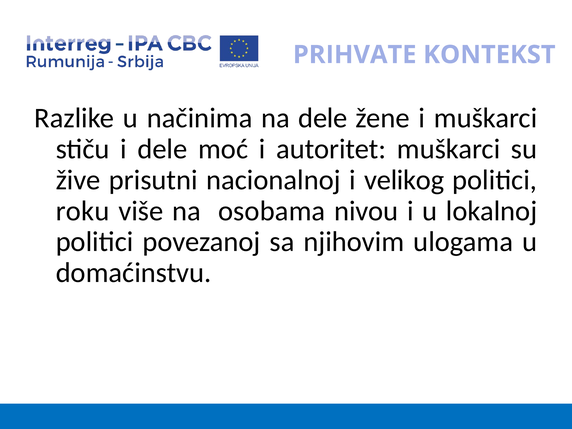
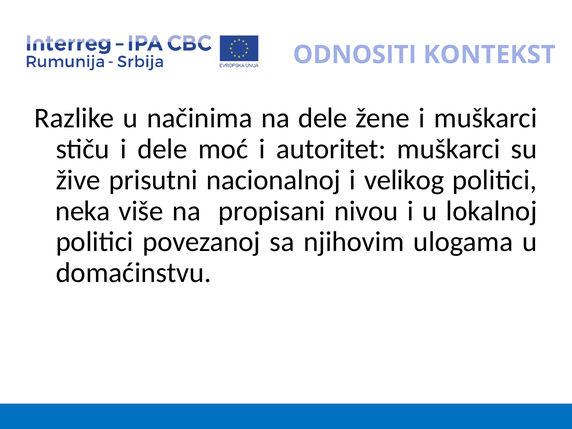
PRIHVATE: PRIHVATE -> ODNOSITI
roku: roku -> neka
osobama: osobama -> propisani
